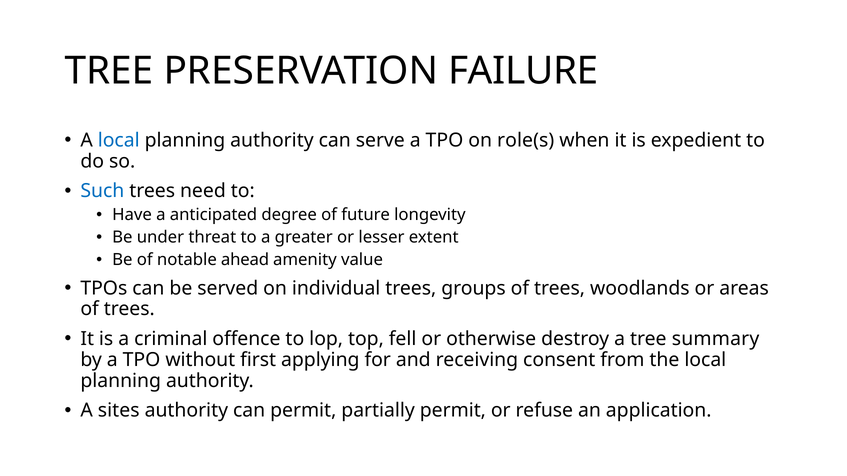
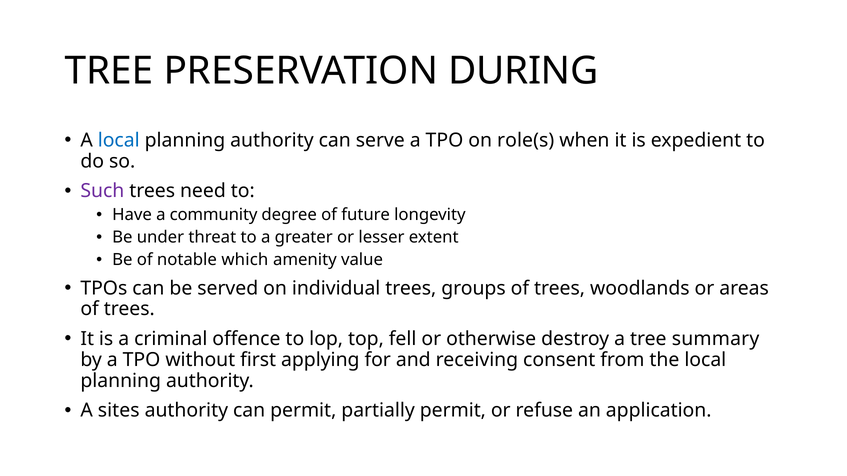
FAILURE: FAILURE -> DURING
Such colour: blue -> purple
anticipated: anticipated -> community
ahead: ahead -> which
